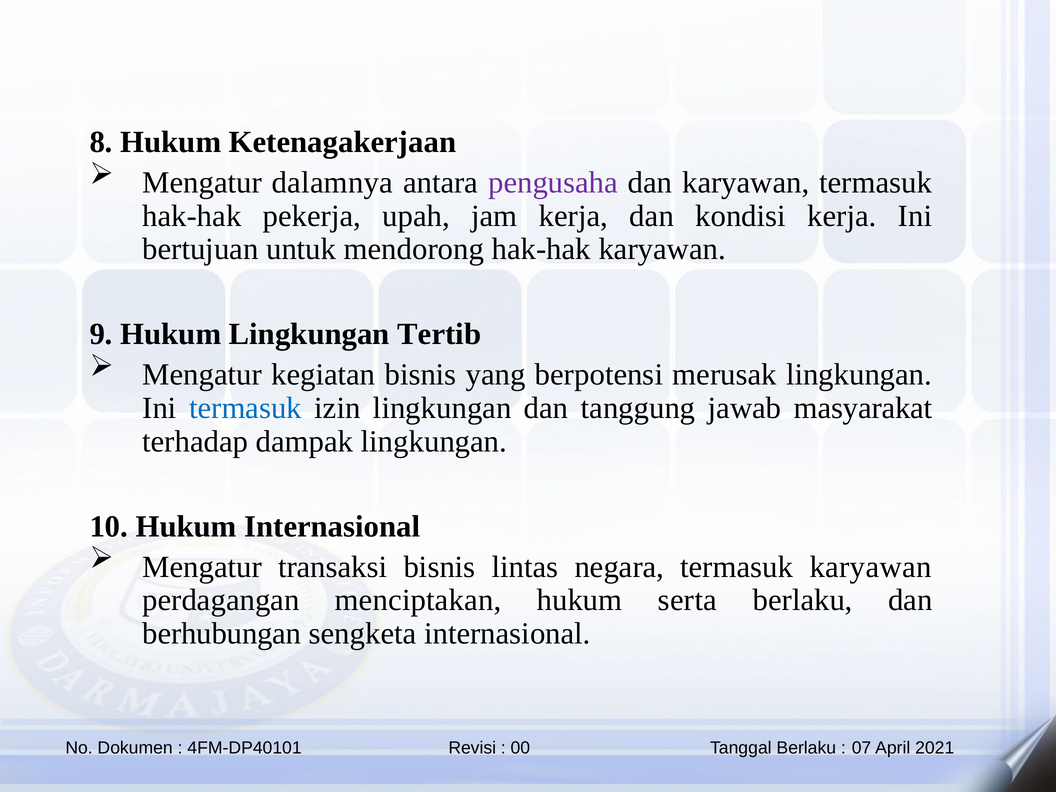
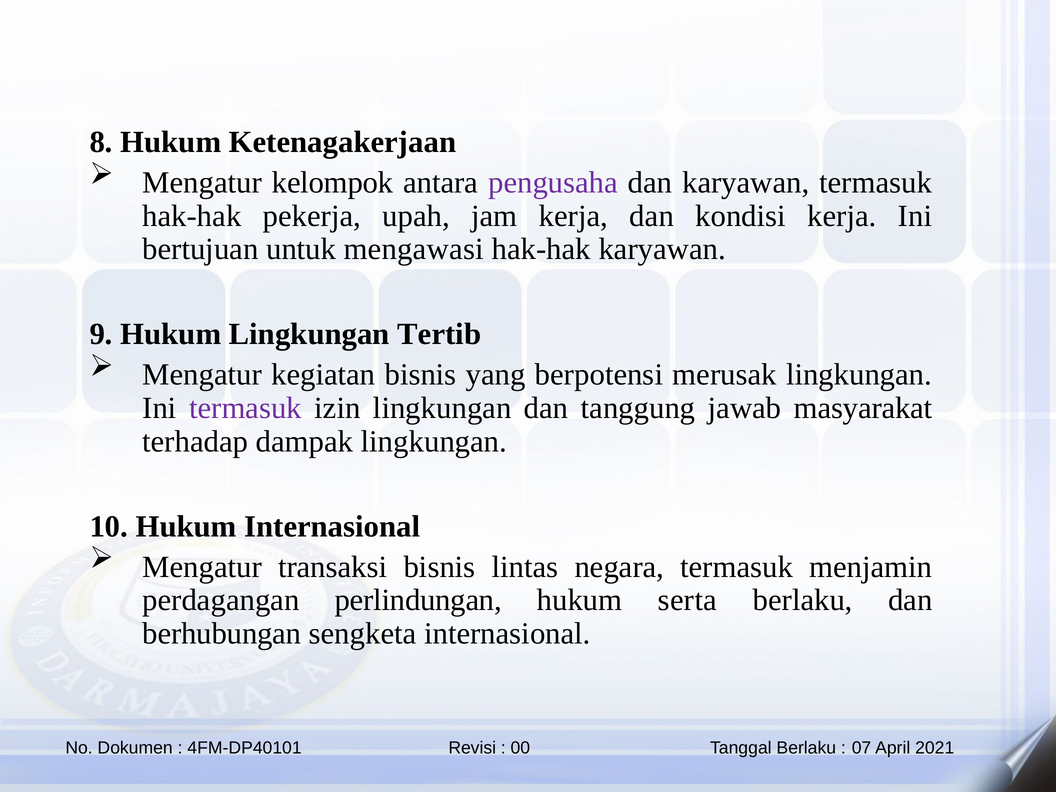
dalamnya: dalamnya -> kelompok
mendorong: mendorong -> mengawasi
termasuk at (245, 408) colour: blue -> purple
termasuk karyawan: karyawan -> menjamin
menciptakan: menciptakan -> perlindungan
